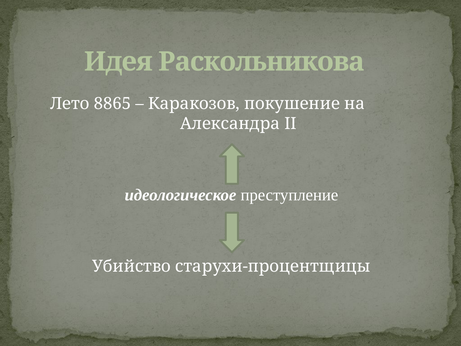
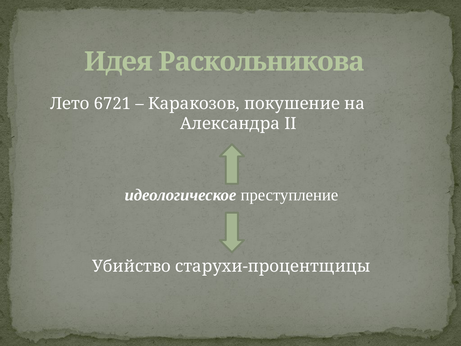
8865: 8865 -> 6721
